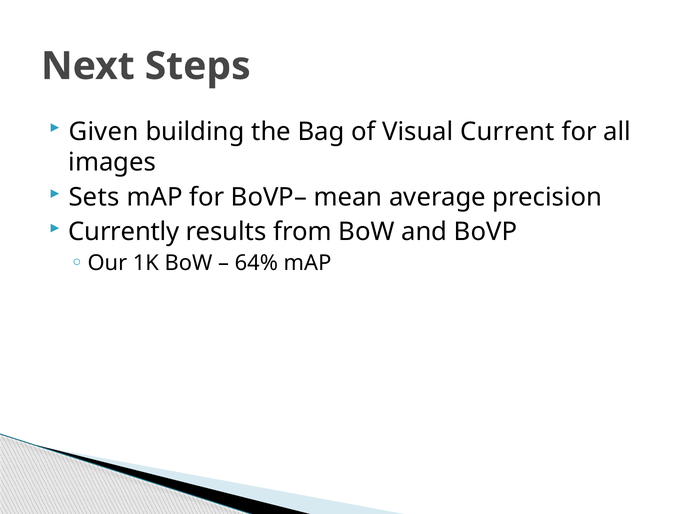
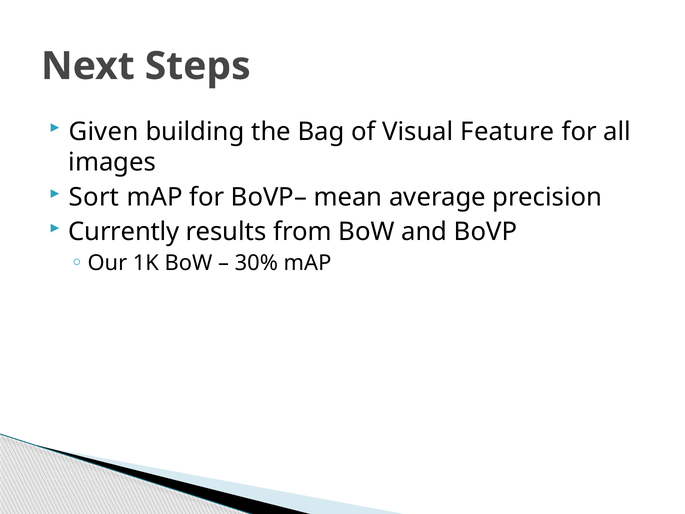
Current: Current -> Feature
Sets: Sets -> Sort
64%: 64% -> 30%
